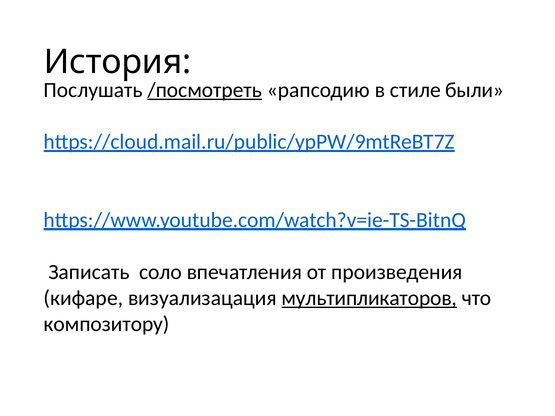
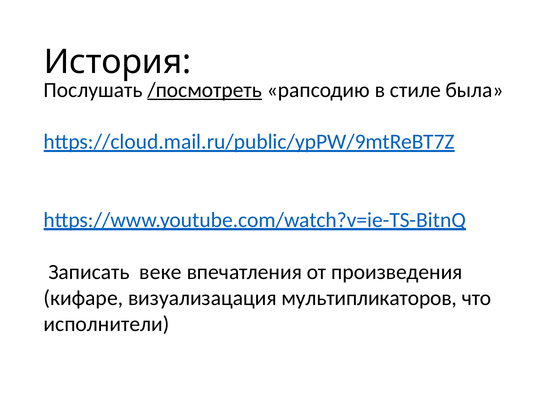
были: были -> была
соло: соло -> веке
мультипликаторов underline: present -> none
композитору: композитору -> исполнители
